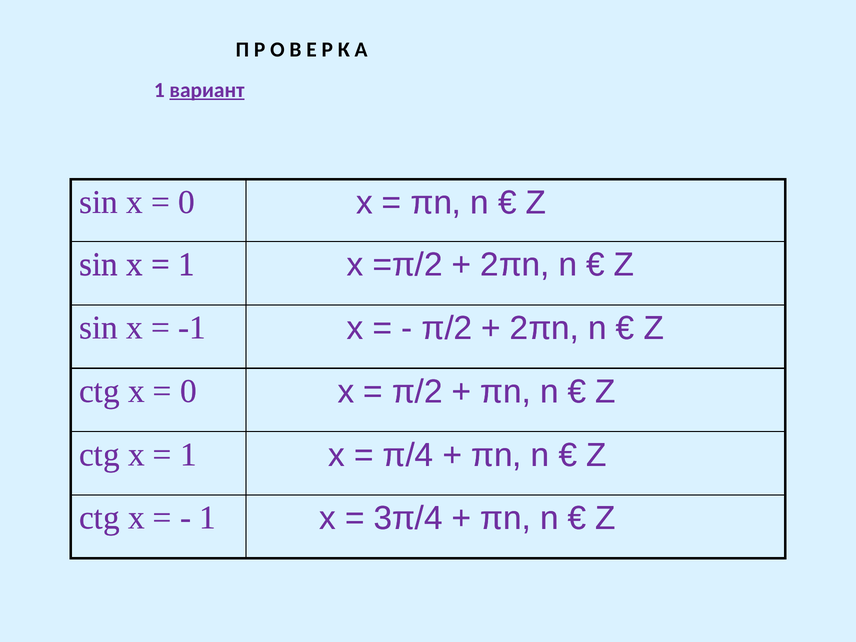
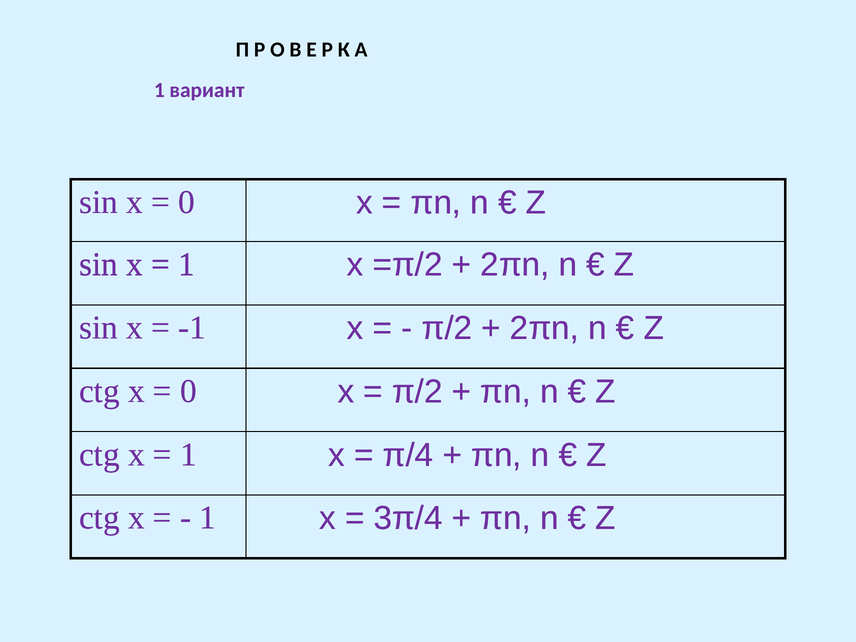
вариант underline: present -> none
